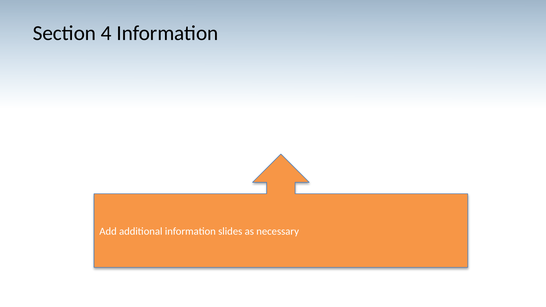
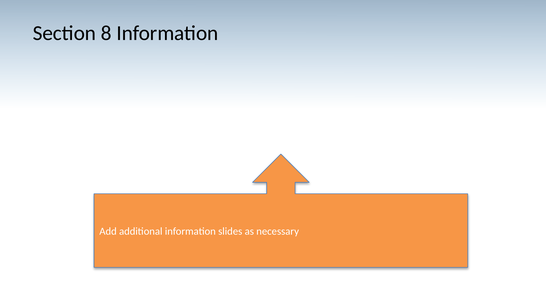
4: 4 -> 8
